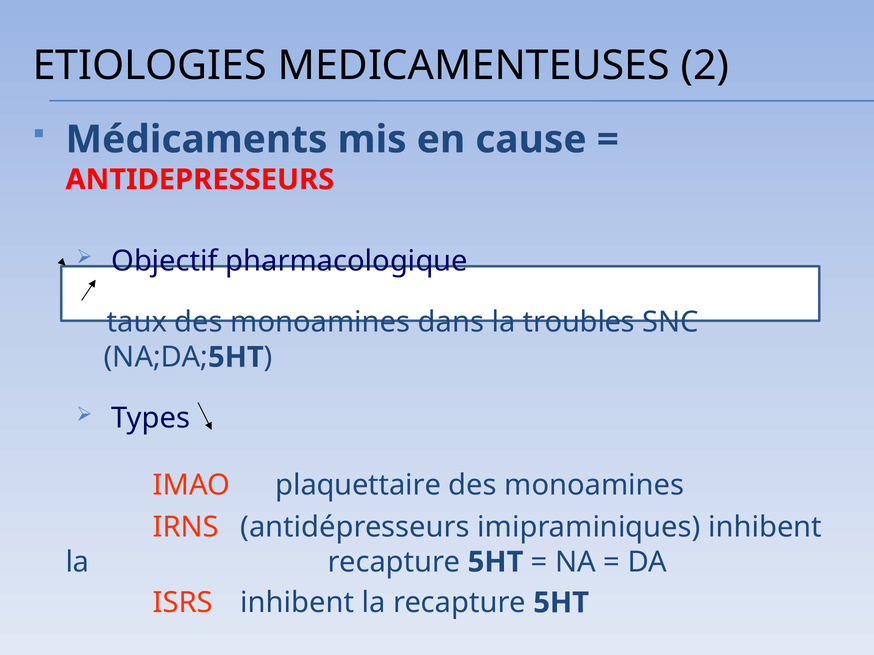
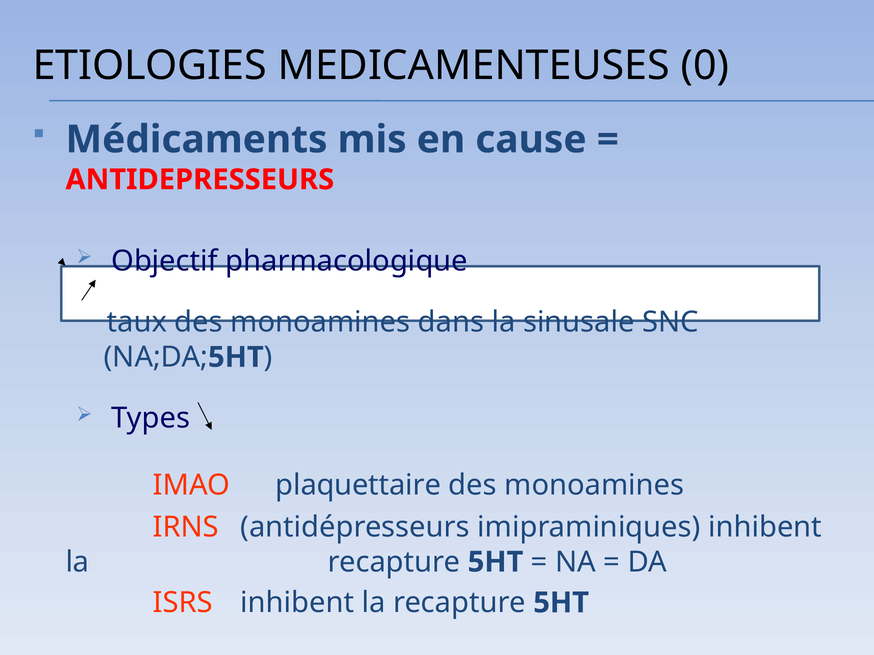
2: 2 -> 0
troubles: troubles -> sinusale
